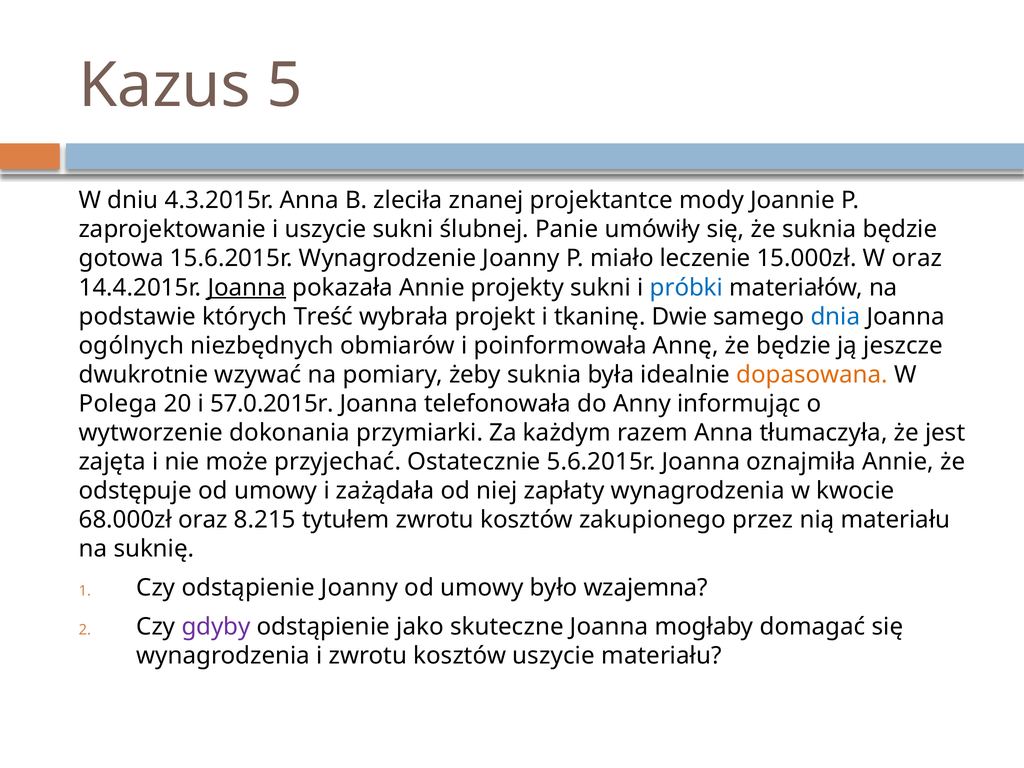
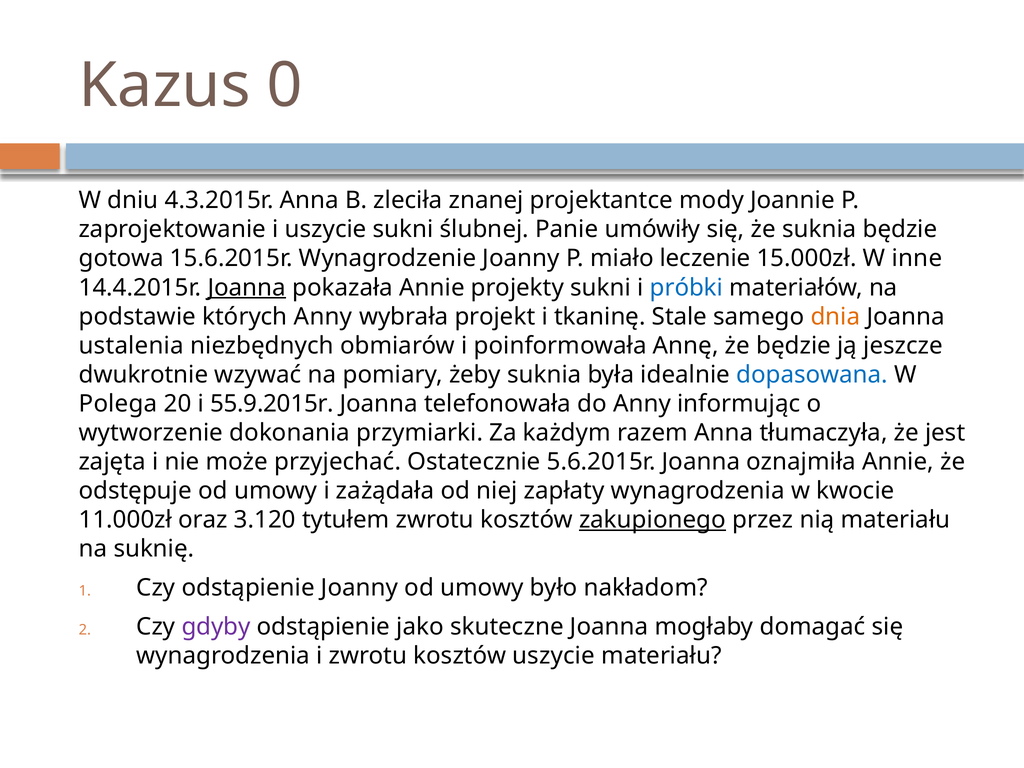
5: 5 -> 0
W oraz: oraz -> inne
których Treść: Treść -> Anny
Dwie: Dwie -> Stale
dnia colour: blue -> orange
ogólnych: ogólnych -> ustalenia
dopasowana colour: orange -> blue
57.0.2015r: 57.0.2015r -> 55.9.2015r
68.000zł: 68.000zł -> 11.000zł
8.215: 8.215 -> 3.120
zakupionego underline: none -> present
wzajemna: wzajemna -> nakładom
